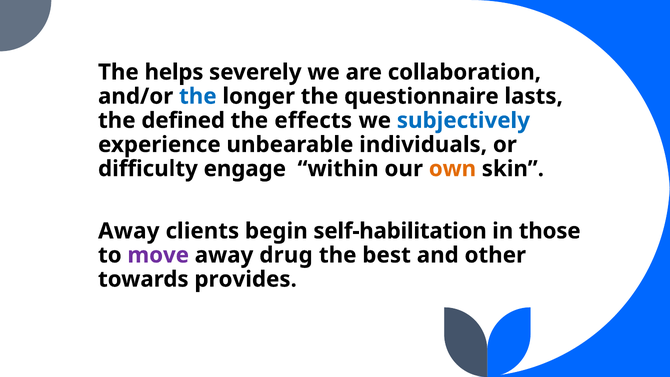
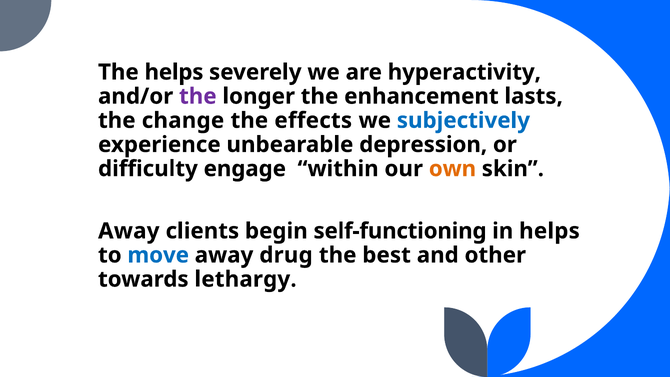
collaboration: collaboration -> hyperactivity
the at (198, 96) colour: blue -> purple
questionnaire: questionnaire -> enhancement
defined: defined -> change
individuals: individuals -> depression
self-habilitation: self-habilitation -> self-functioning
in those: those -> helps
move colour: purple -> blue
provides: provides -> lethargy
